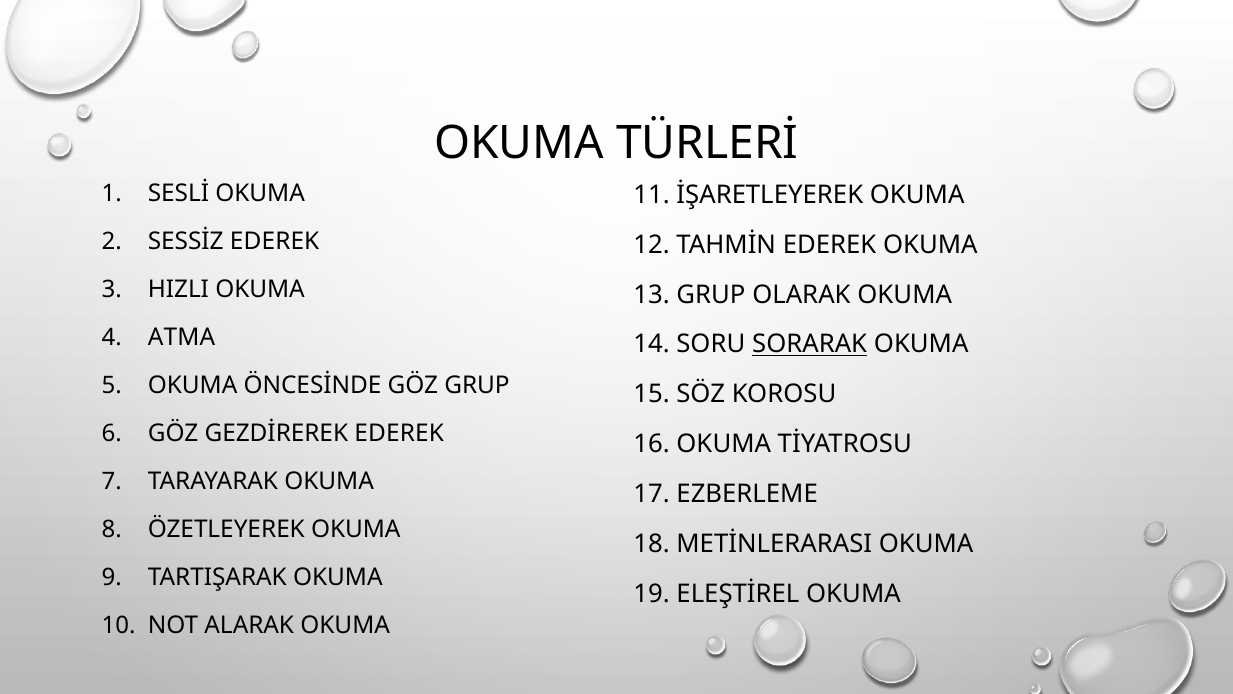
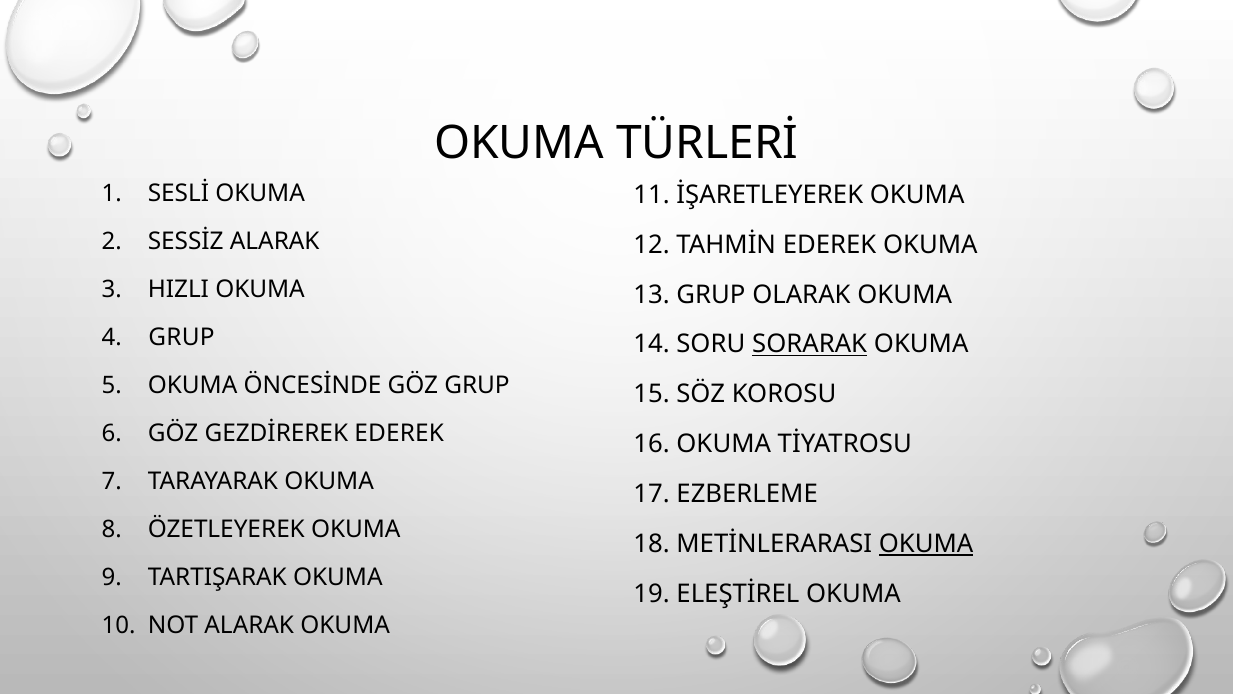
EDEREK at (275, 241): EDEREK -> ALARAK
ATMA at (182, 337): ATMA -> GRUP
OKUMA at (926, 544) underline: none -> present
